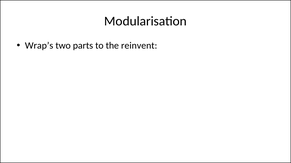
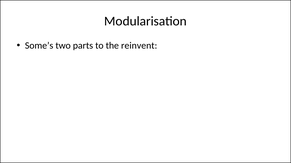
Wrap’s: Wrap’s -> Some’s
